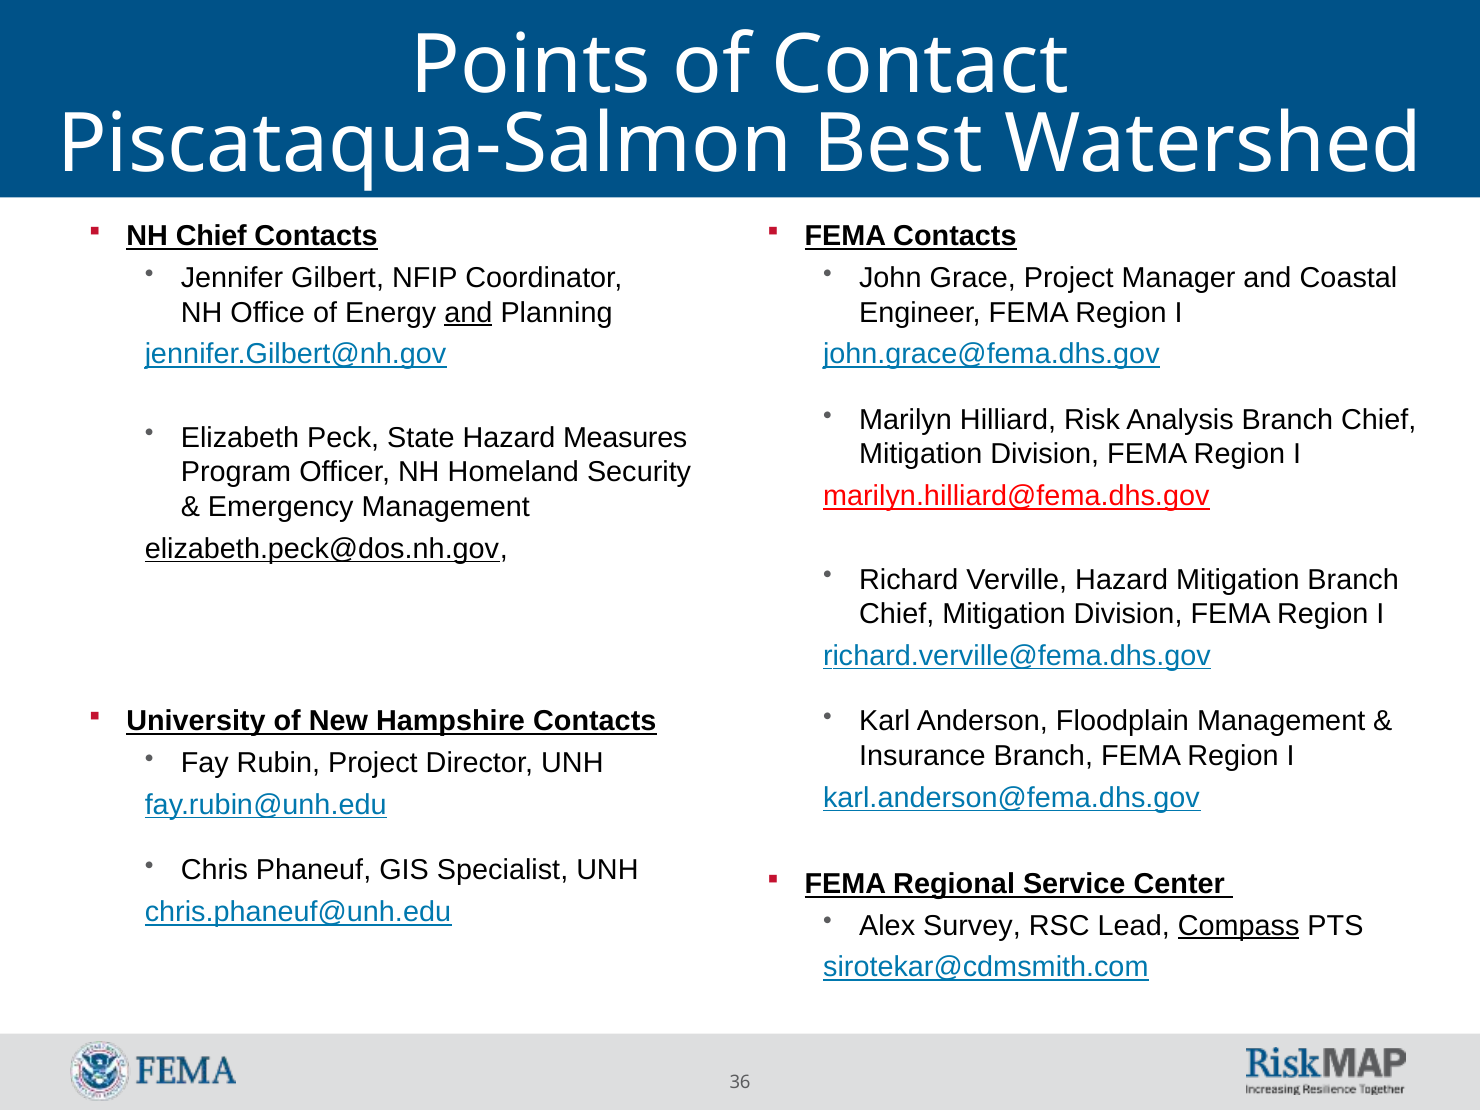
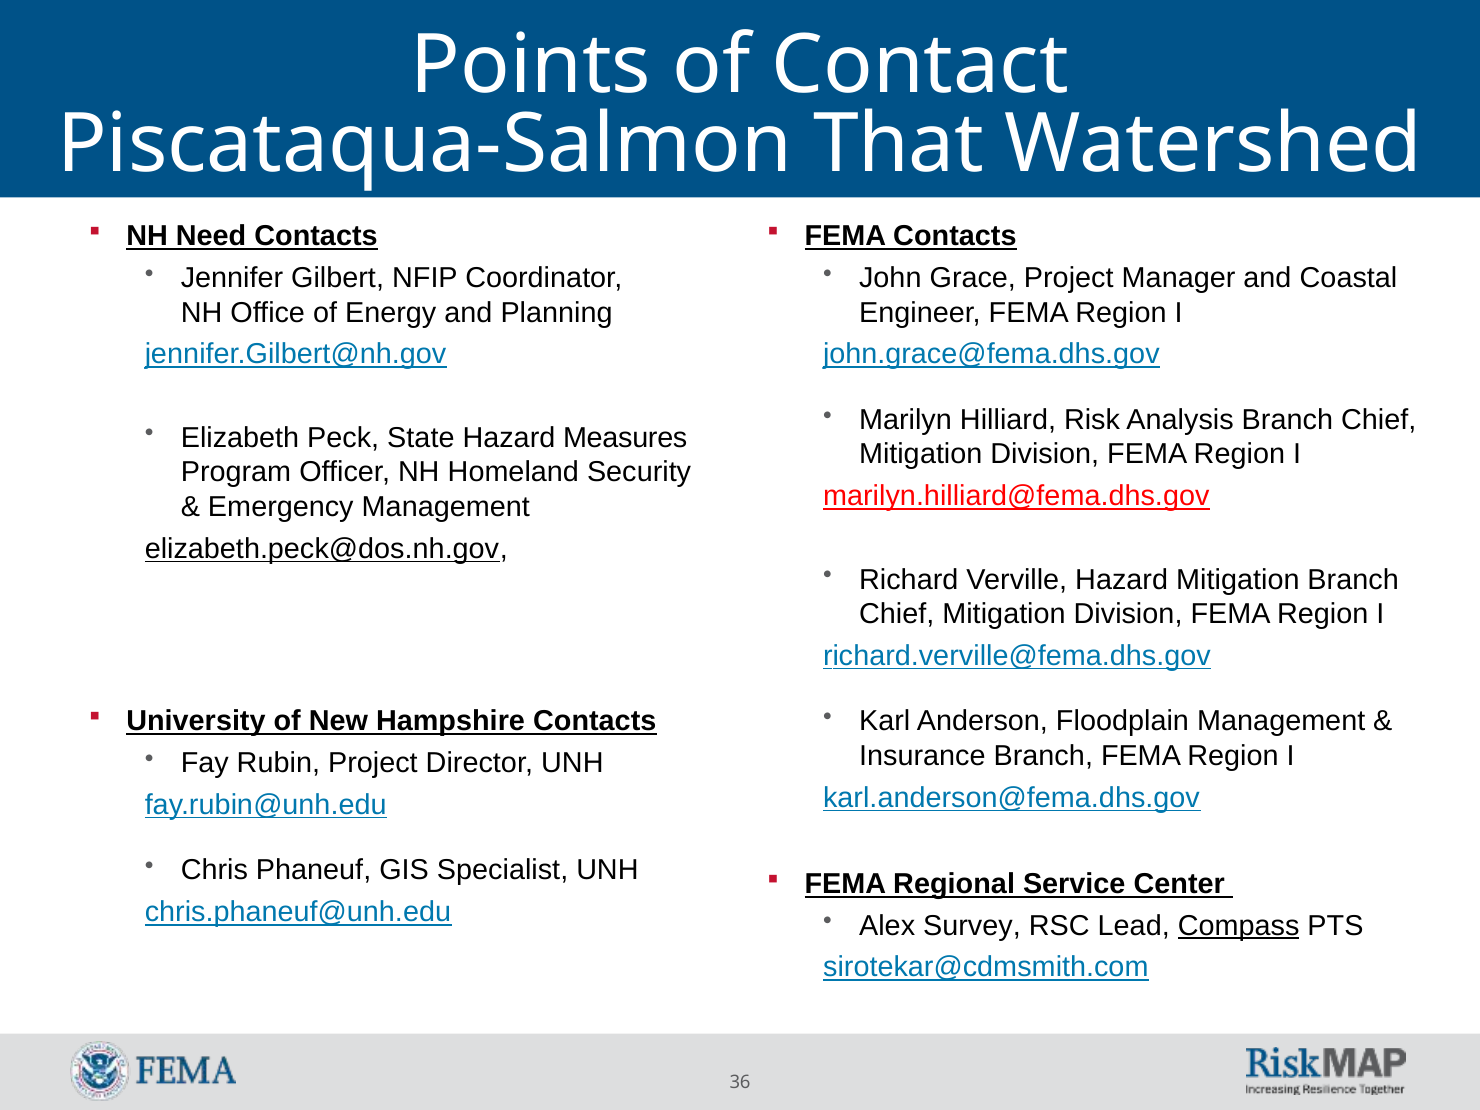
Best: Best -> That
NH Chief: Chief -> Need
and at (468, 313) underline: present -> none
